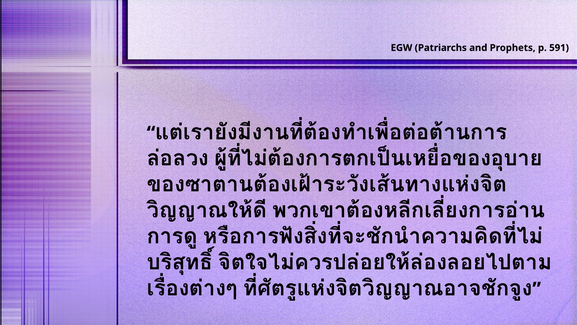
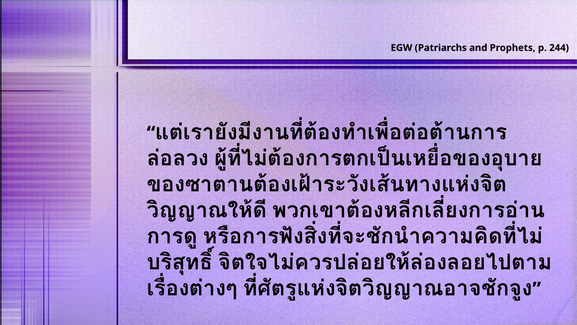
591: 591 -> 244
